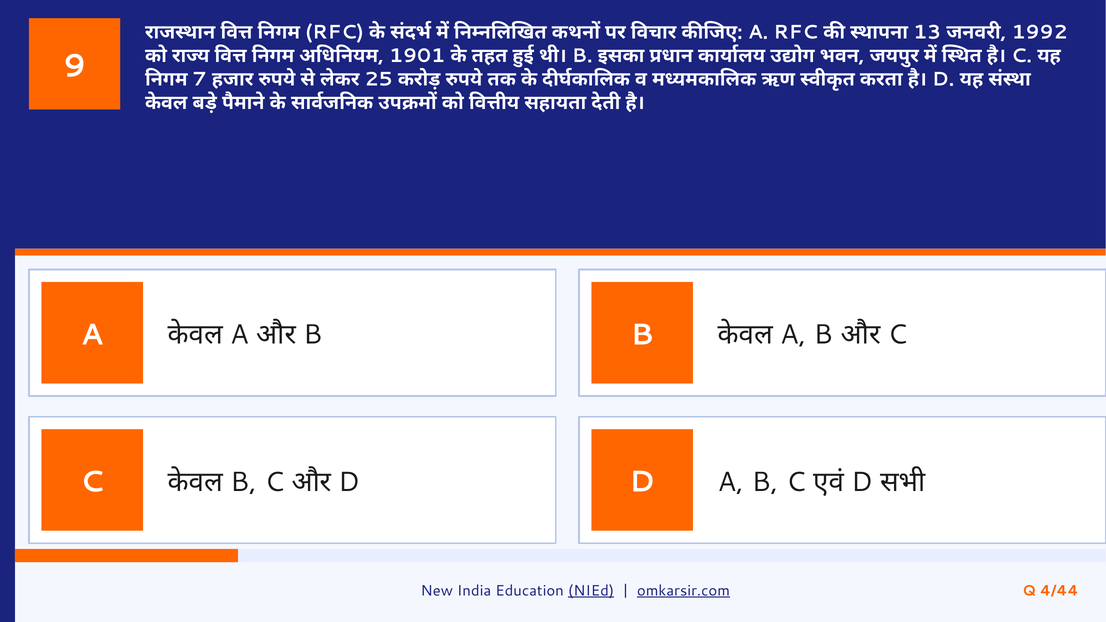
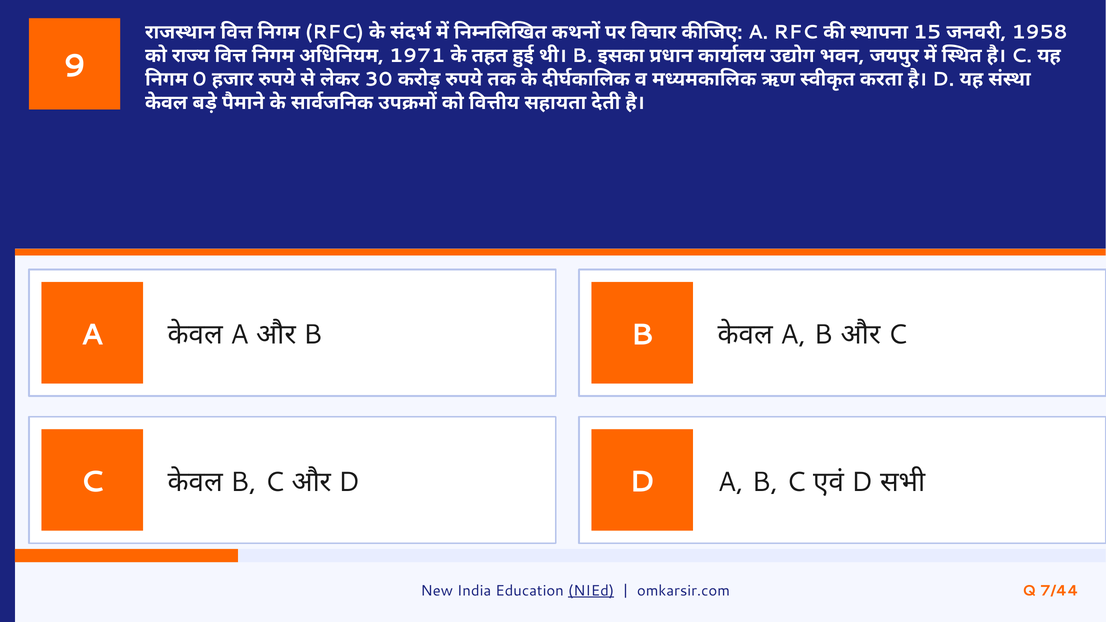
13: 13 -> 15
1992: 1992 -> 1958
1901: 1901 -> 1971
7: 7 -> 0
25: 25 -> 30
omkarsir.com underline: present -> none
4/44: 4/44 -> 7/44
